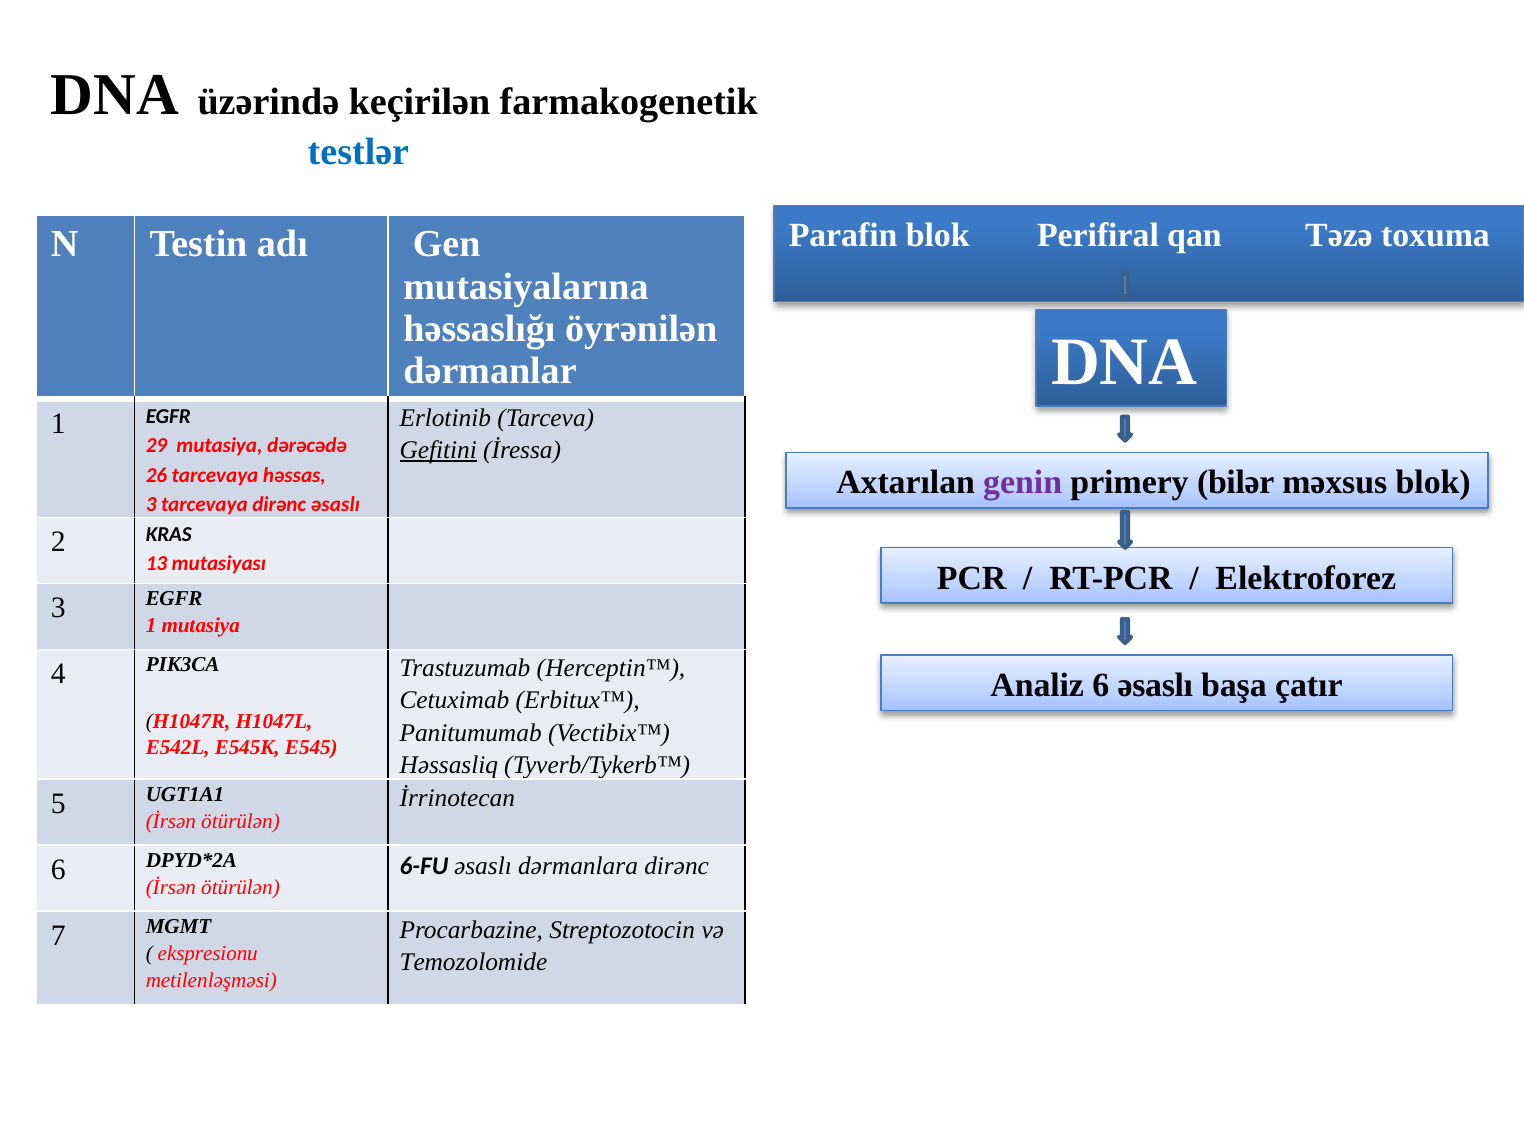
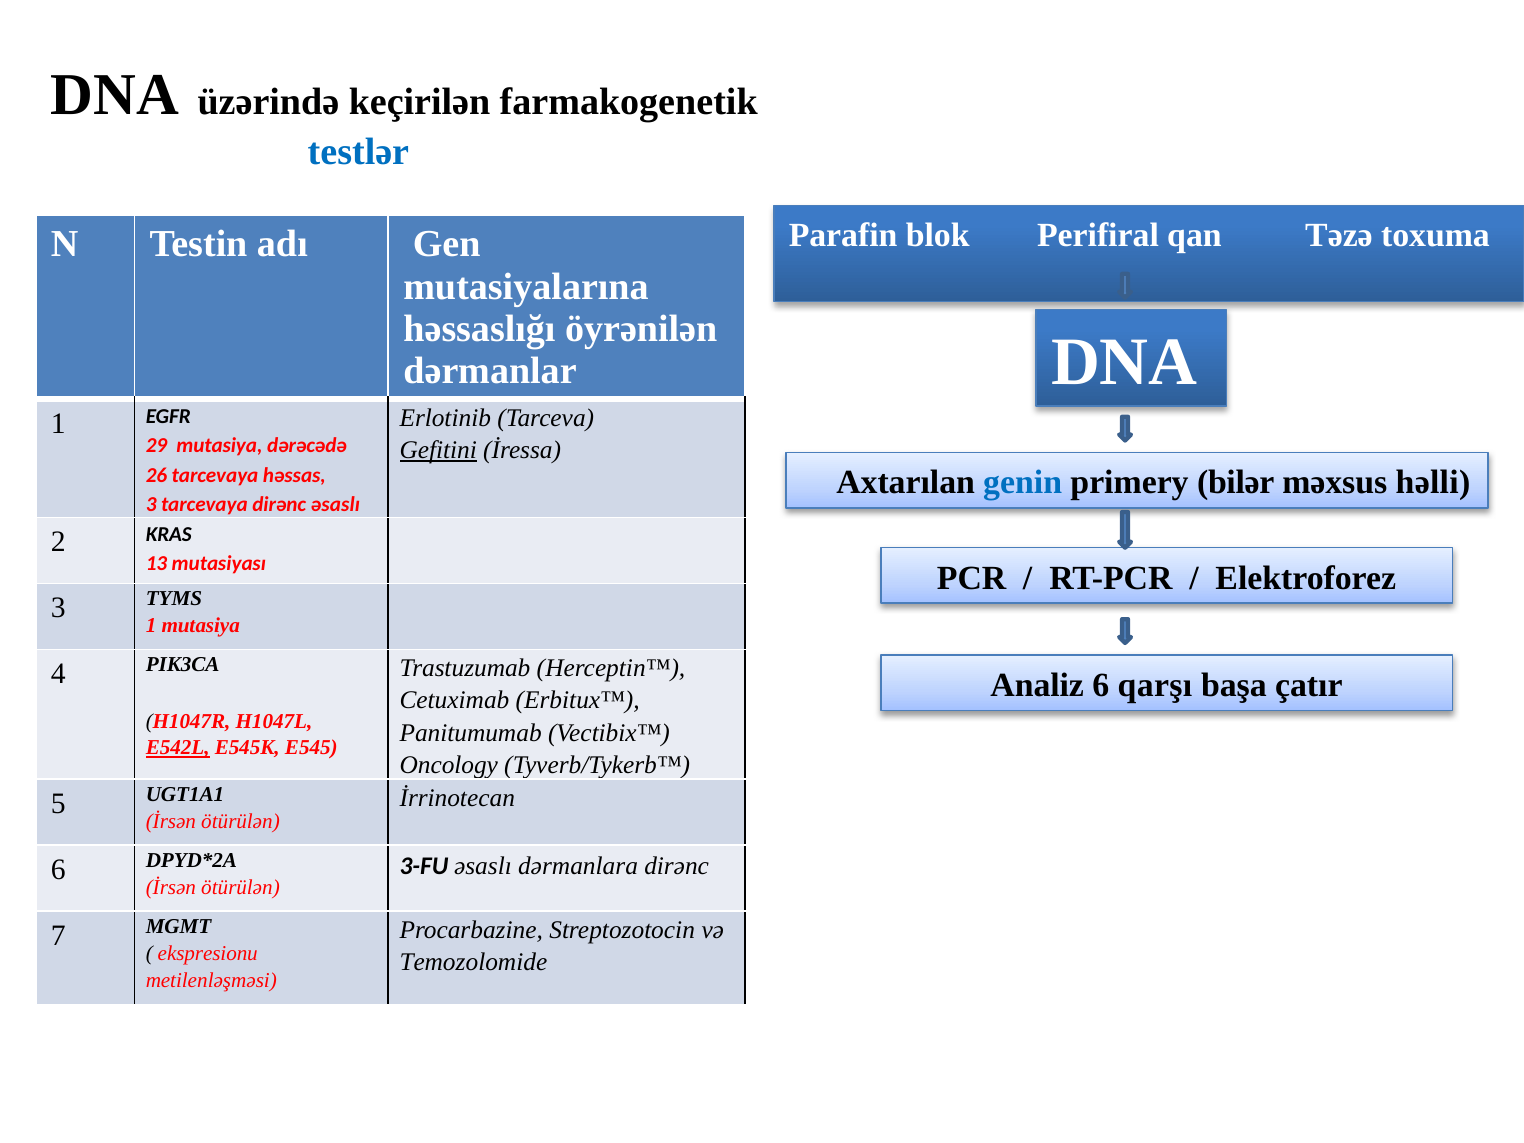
genin colour: purple -> blue
məxsus blok: blok -> həlli
3 EGFR: EGFR -> TYMS
6 əsaslı: əsaslı -> qarşı
E542L underline: none -> present
Həssasliq: Həssasliq -> Oncology
6-FU: 6-FU -> 3-FU
